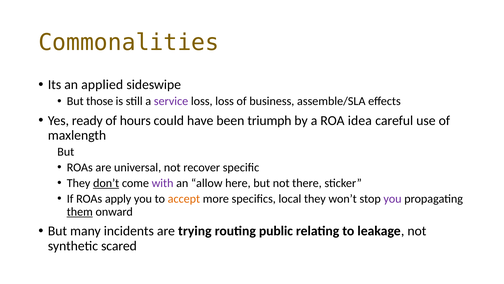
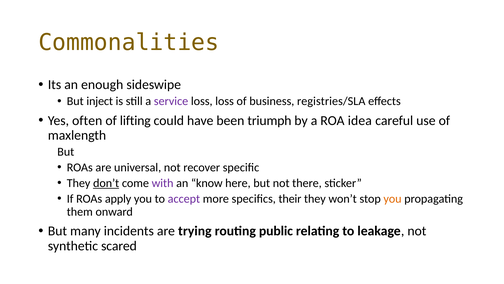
applied: applied -> enough
those: those -> inject
assemble/SLA: assemble/SLA -> registries/SLA
ready: ready -> often
hours: hours -> lifting
allow: allow -> know
accept colour: orange -> purple
local: local -> their
you at (393, 198) colour: purple -> orange
them underline: present -> none
